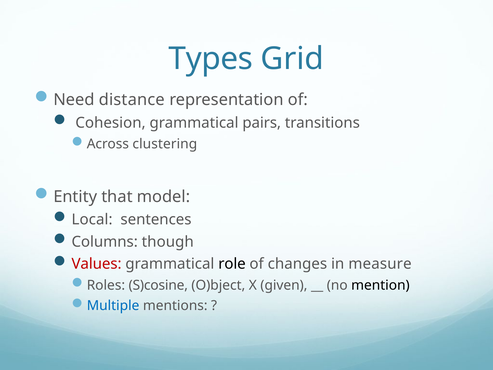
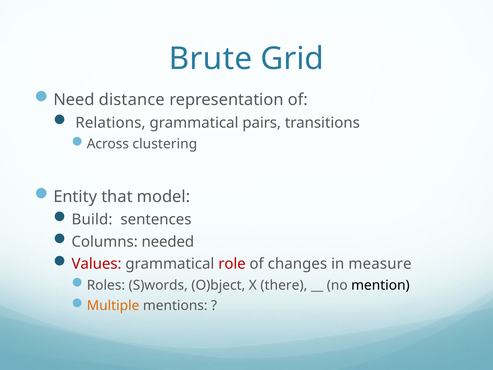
Types: Types -> Brute
Cohesion: Cohesion -> Relations
Local: Local -> Build
though: though -> needed
role colour: black -> red
S)cosine: S)cosine -> S)words
given: given -> there
Multiple colour: blue -> orange
